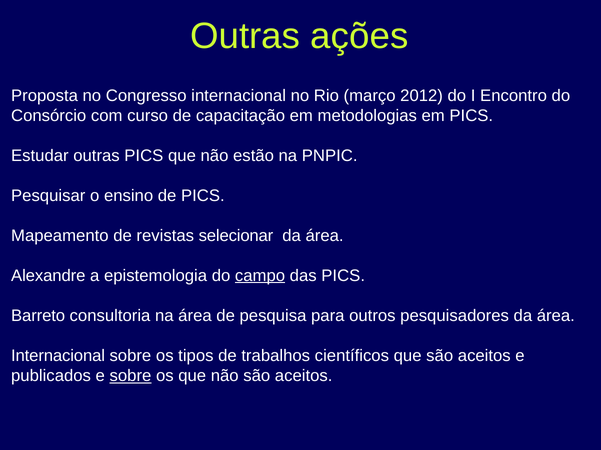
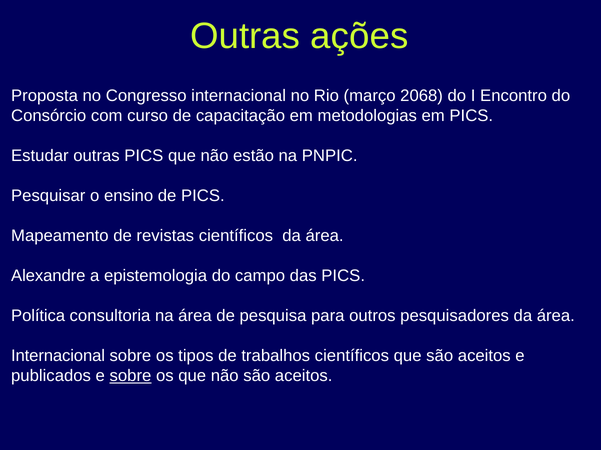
2012: 2012 -> 2068
revistas selecionar: selecionar -> científicos
campo underline: present -> none
Barreto: Barreto -> Política
